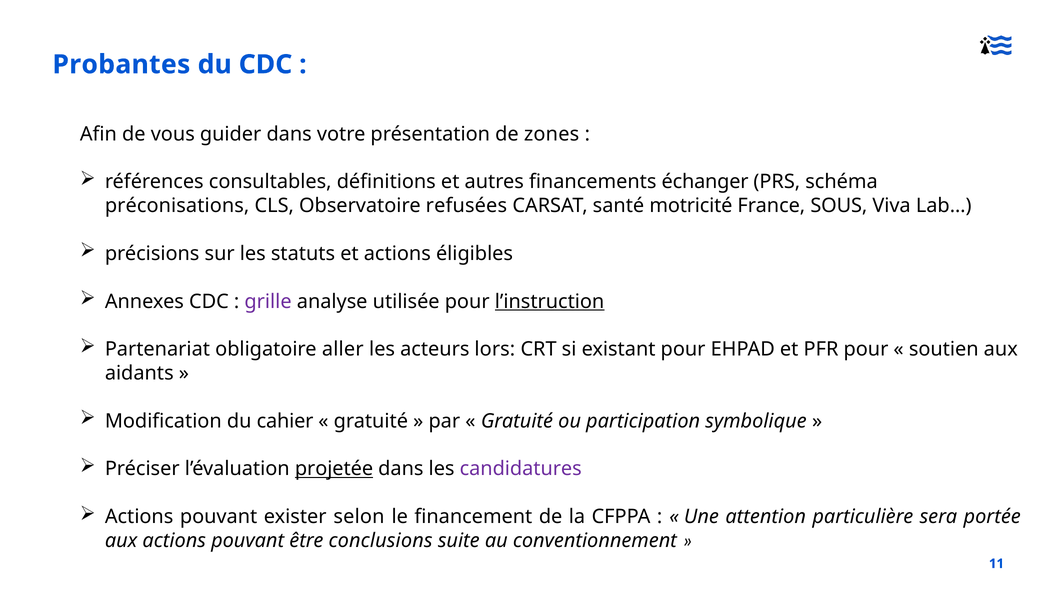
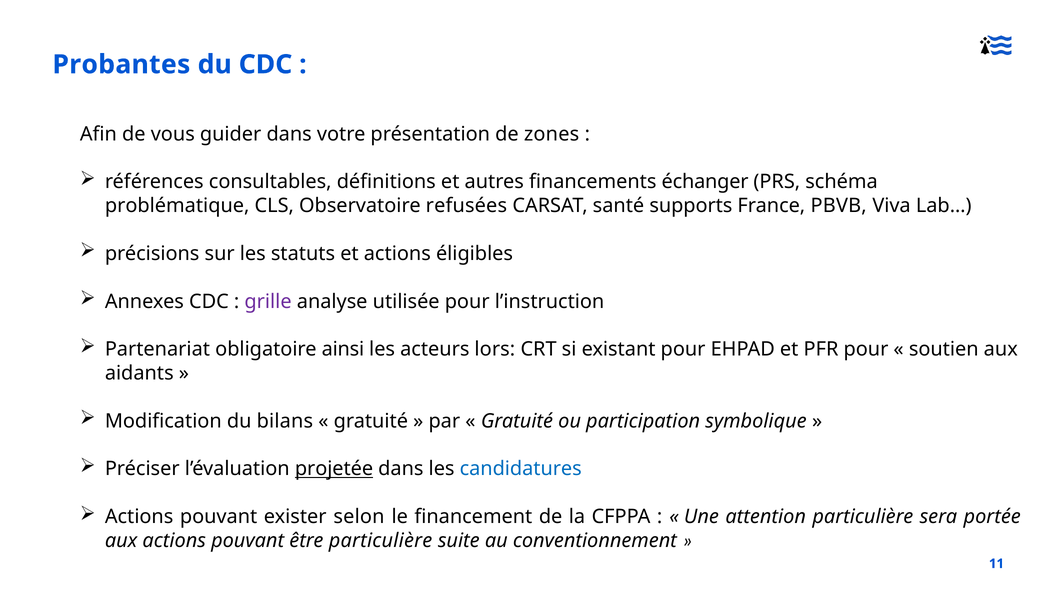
préconisations: préconisations -> problématique
motricité: motricité -> supports
SOUS: SOUS -> PBVB
l’instruction underline: present -> none
aller: aller -> ainsi
cahier: cahier -> bilans
candidatures colour: purple -> blue
être conclusions: conclusions -> particulière
